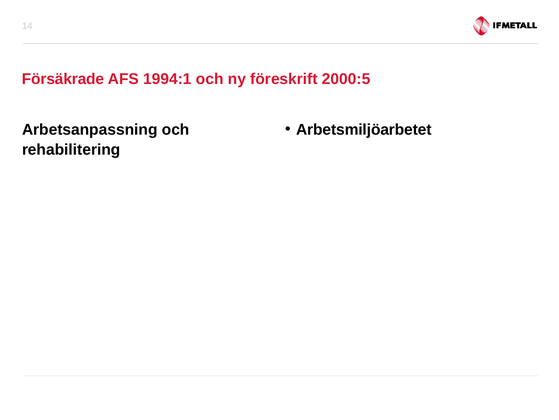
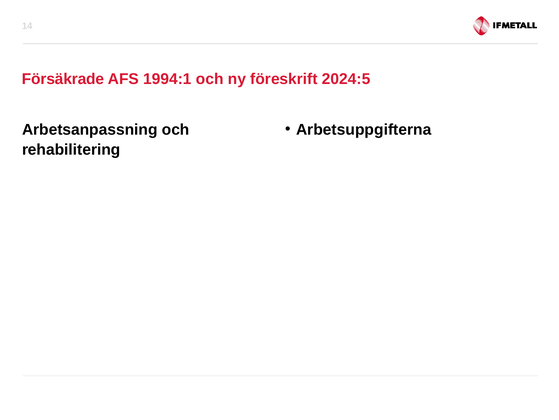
2000:5: 2000:5 -> 2024:5
Arbetsmiljöarbetet: Arbetsmiljöarbetet -> Arbetsuppgifterna
